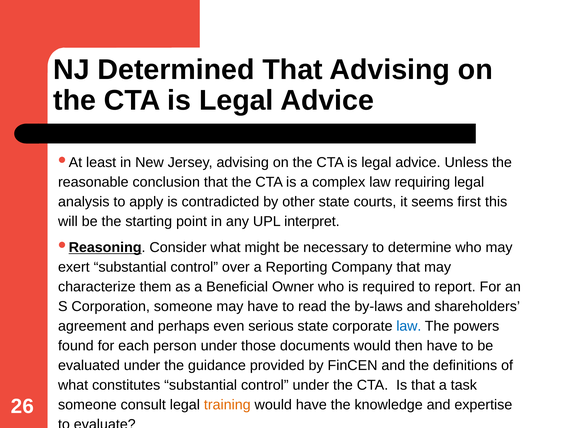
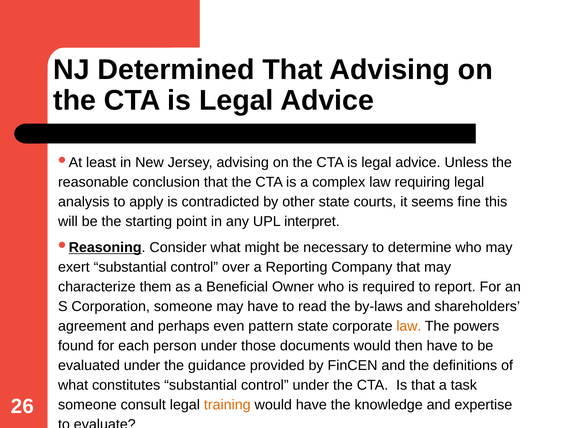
first: first -> fine
serious: serious -> pattern
law at (409, 326) colour: blue -> orange
